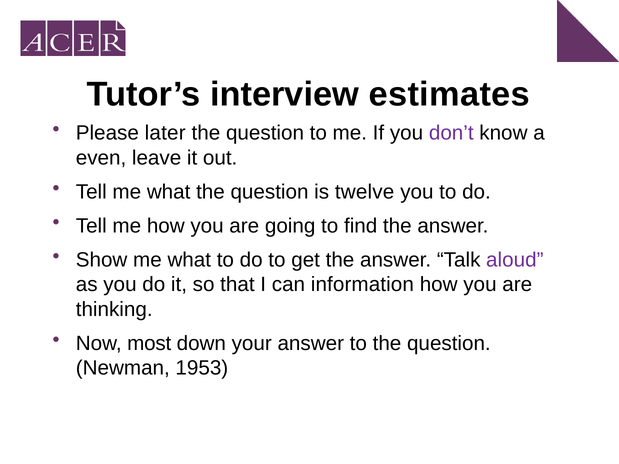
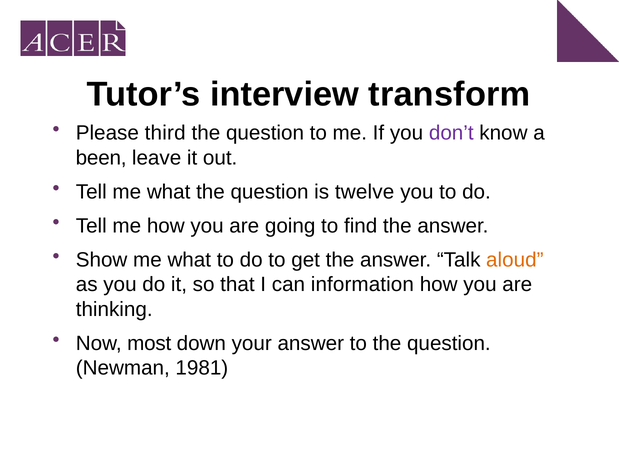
estimates: estimates -> transform
later: later -> third
even: even -> been
aloud colour: purple -> orange
1953: 1953 -> 1981
